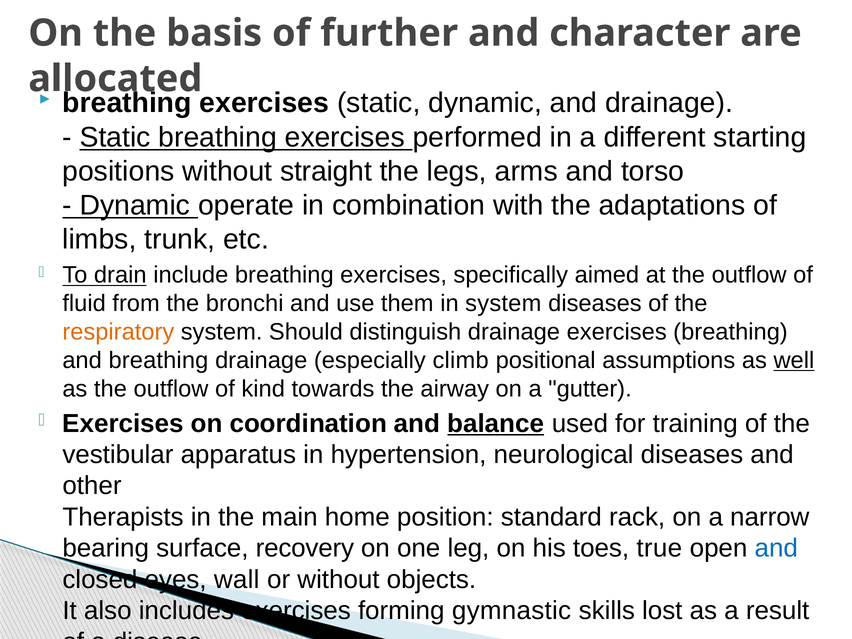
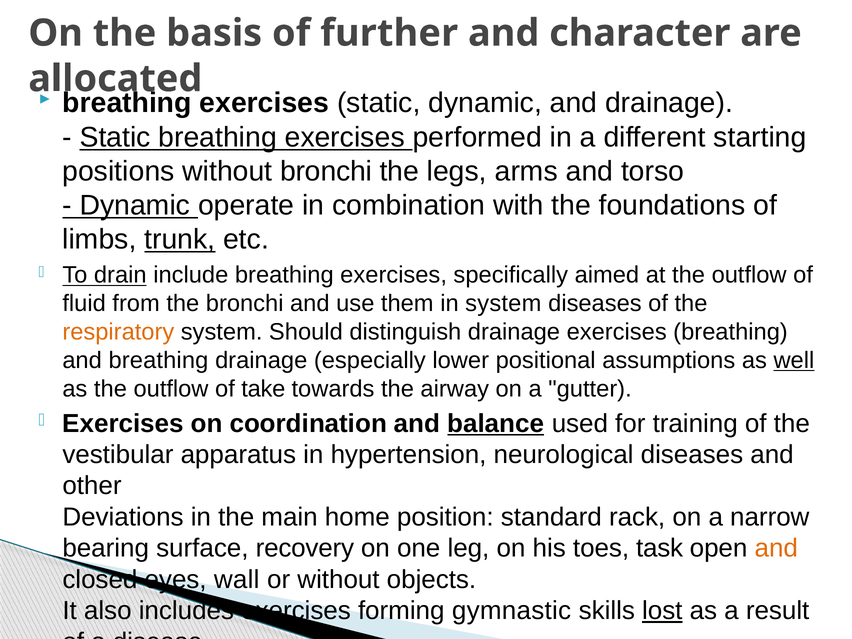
without straight: straight -> bronchi
adaptations: adaptations -> foundations
trunk underline: none -> present
climb: climb -> lower
kind: kind -> take
Therapists: Therapists -> Deviations
true: true -> task
and at (776, 548) colour: blue -> orange
lost underline: none -> present
